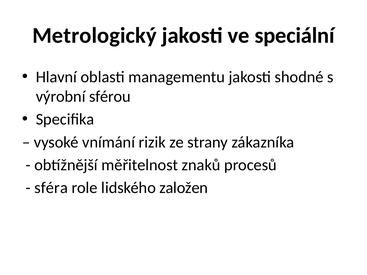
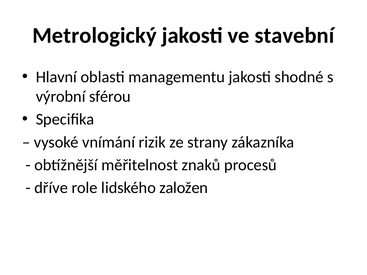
speciální: speciální -> stavební
sféra: sféra -> dříve
